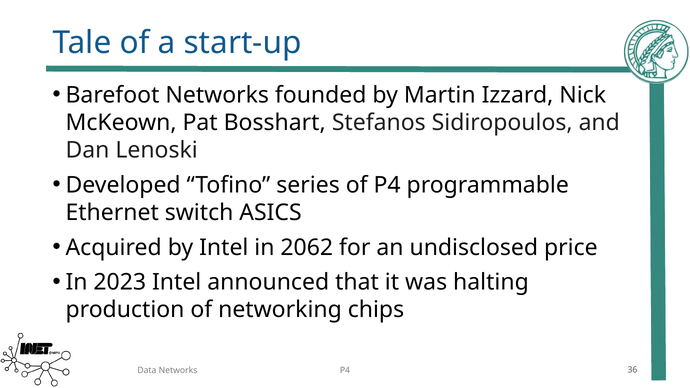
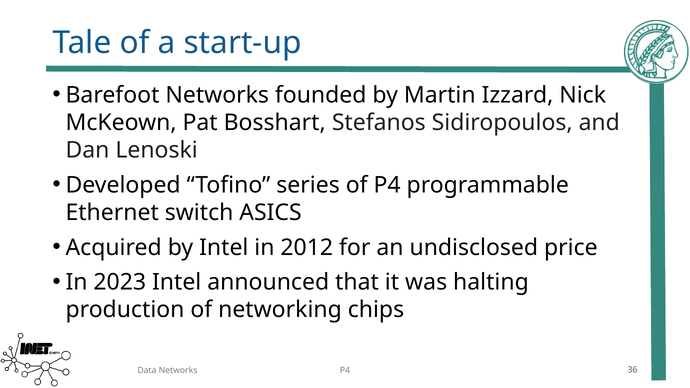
2062: 2062 -> 2012
